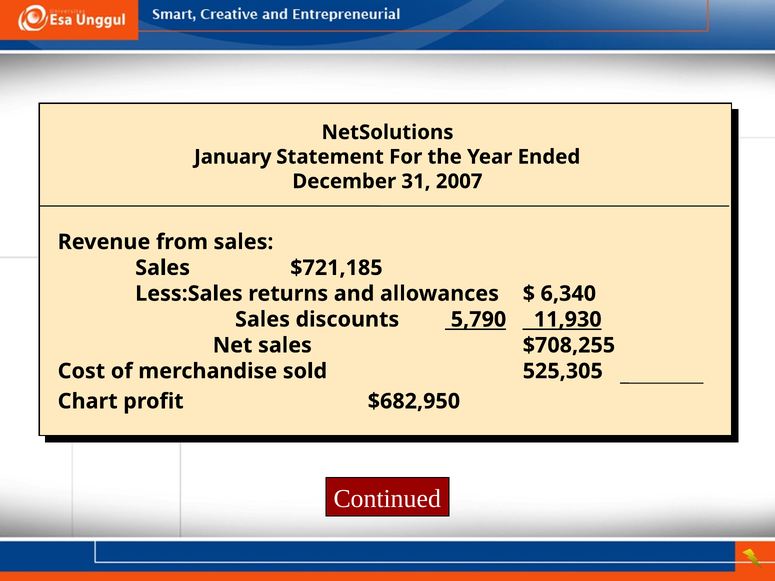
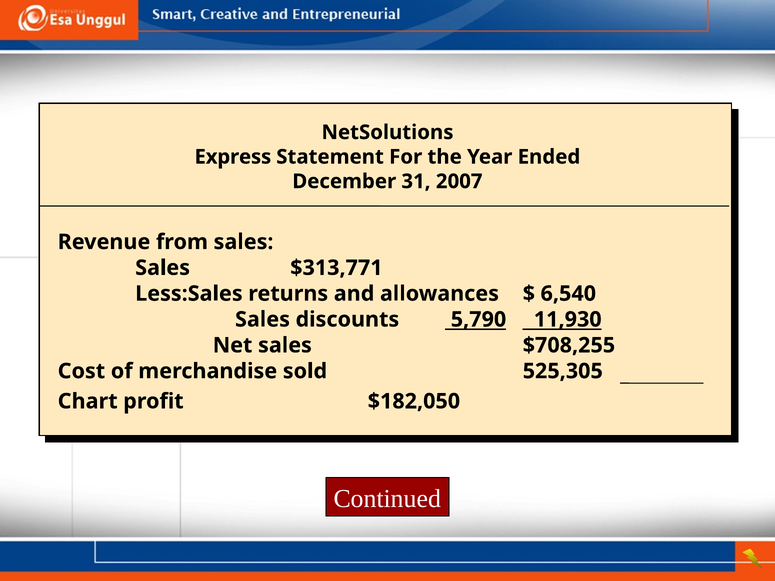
January: January -> Express
$721,185: $721,185 -> $313,771
6,340: 6,340 -> 6,540
$682,950: $682,950 -> $182,050
